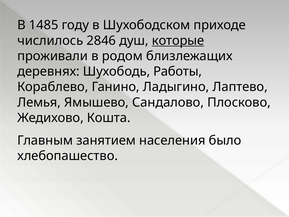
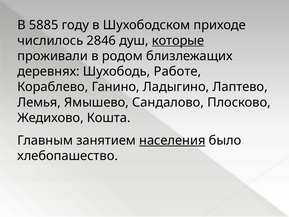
1485: 1485 -> 5885
Работы: Работы -> Работе
населения underline: none -> present
